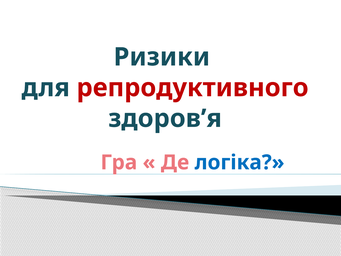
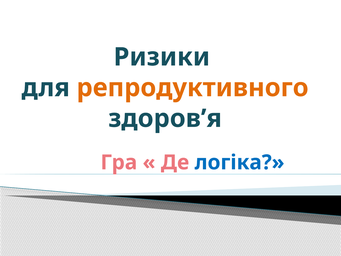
репродуктивного colour: red -> orange
